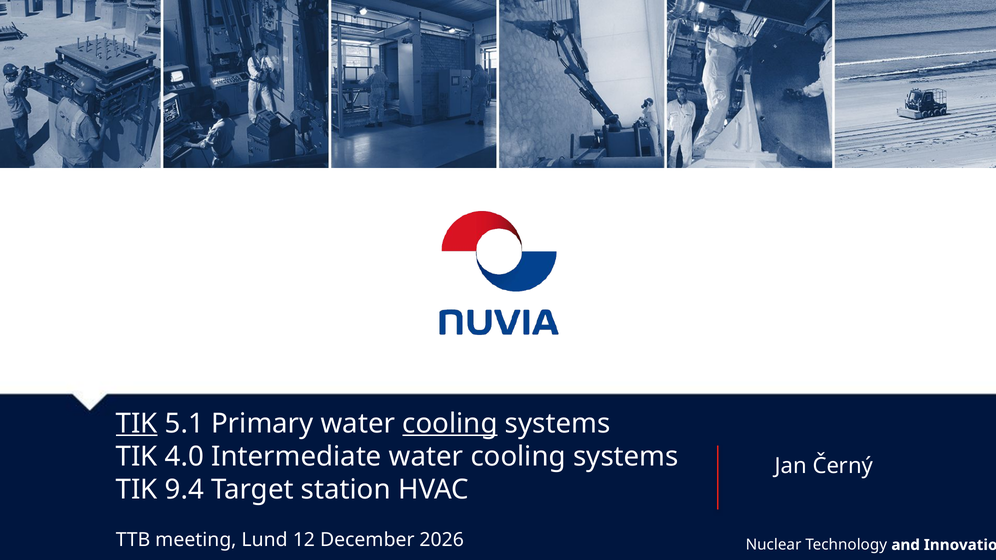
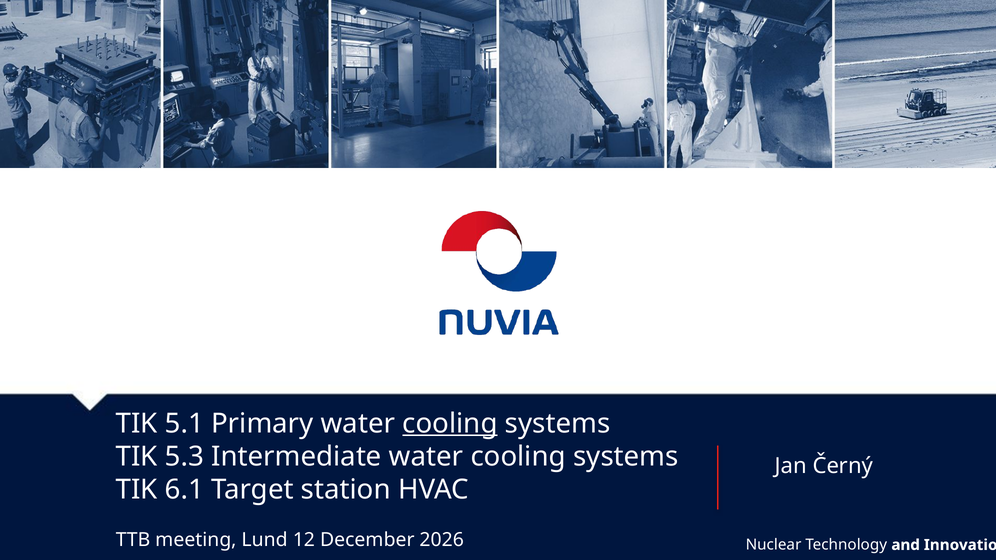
TIK at (137, 424) underline: present -> none
4.0: 4.0 -> 5.3
9.4: 9.4 -> 6.1
